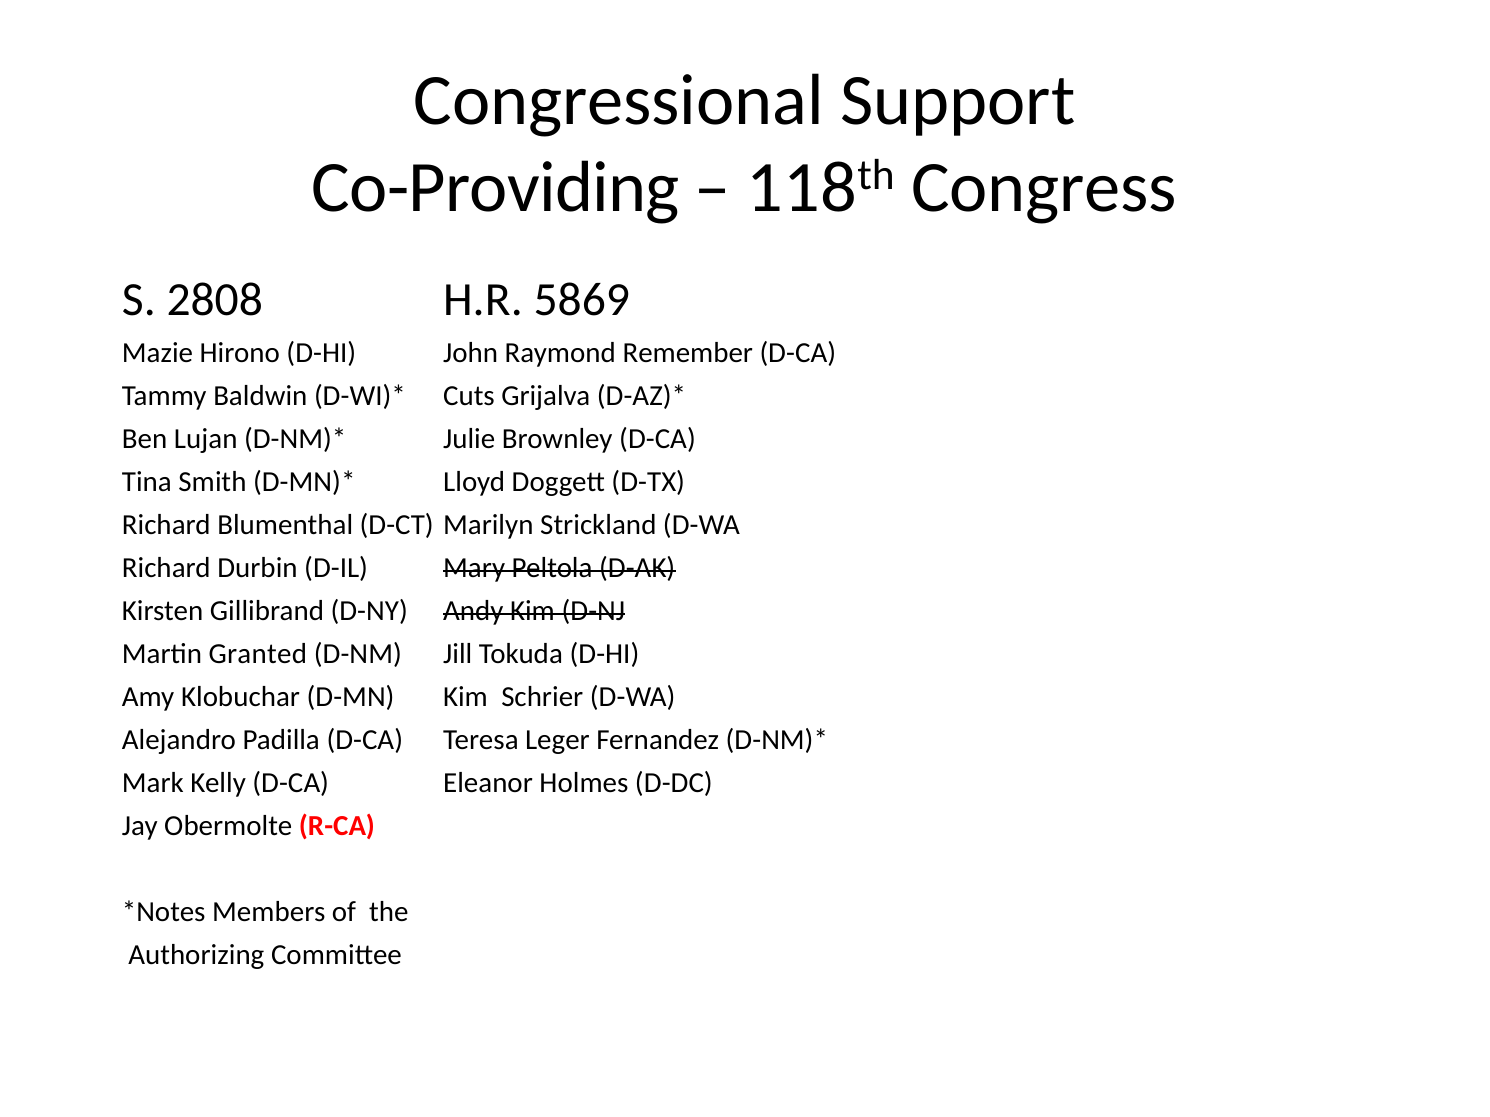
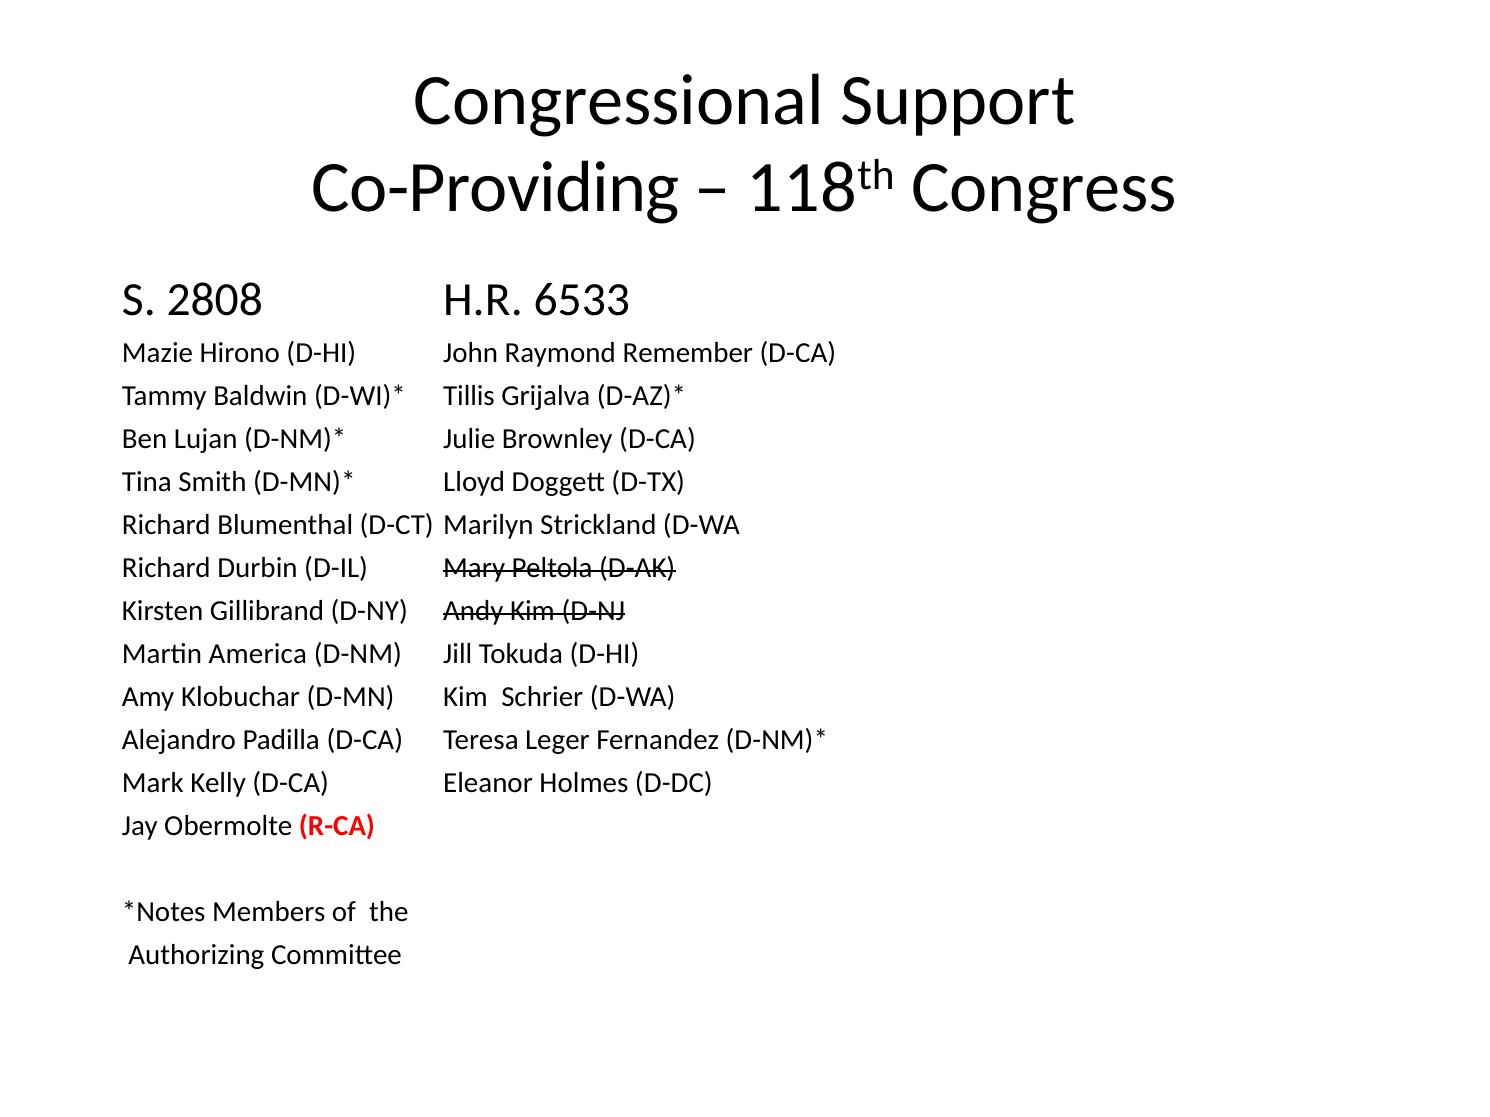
5869: 5869 -> 6533
Cuts: Cuts -> Tillis
Granted: Granted -> America
